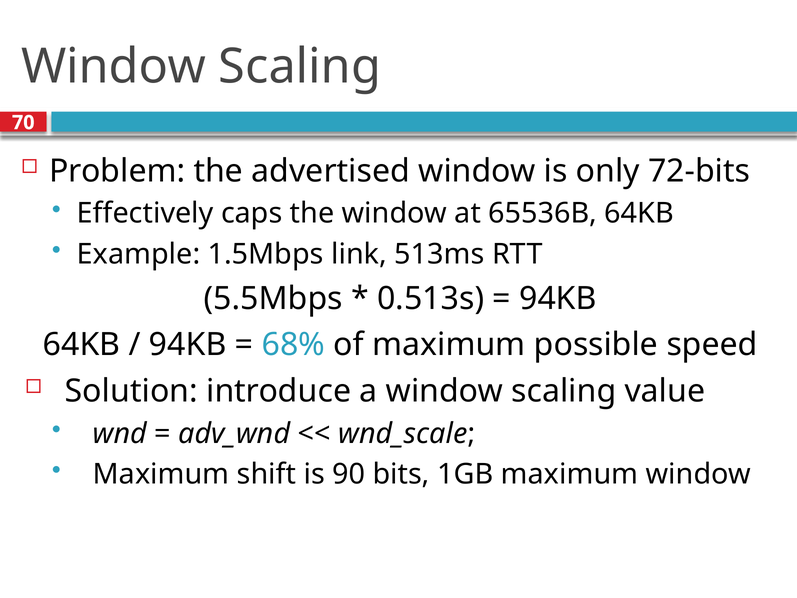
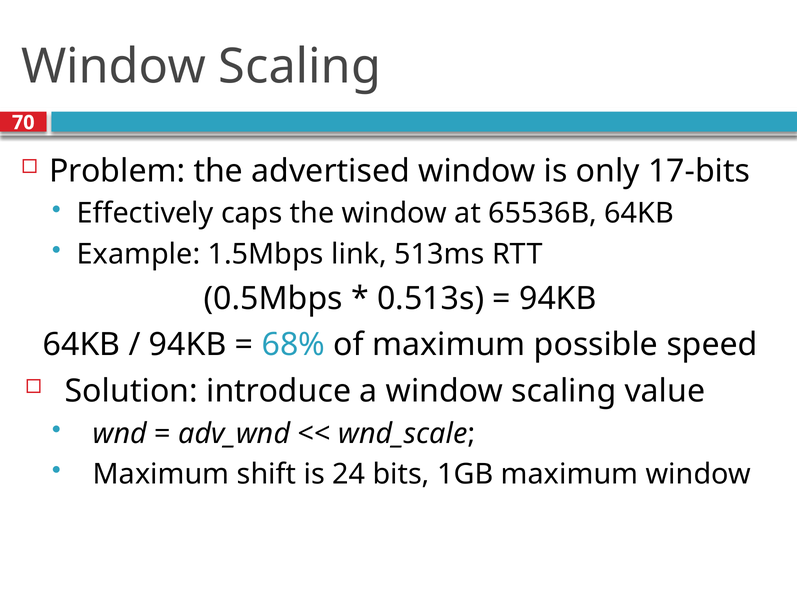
72-bits: 72-bits -> 17-bits
5.5Mbps: 5.5Mbps -> 0.5Mbps
90: 90 -> 24
